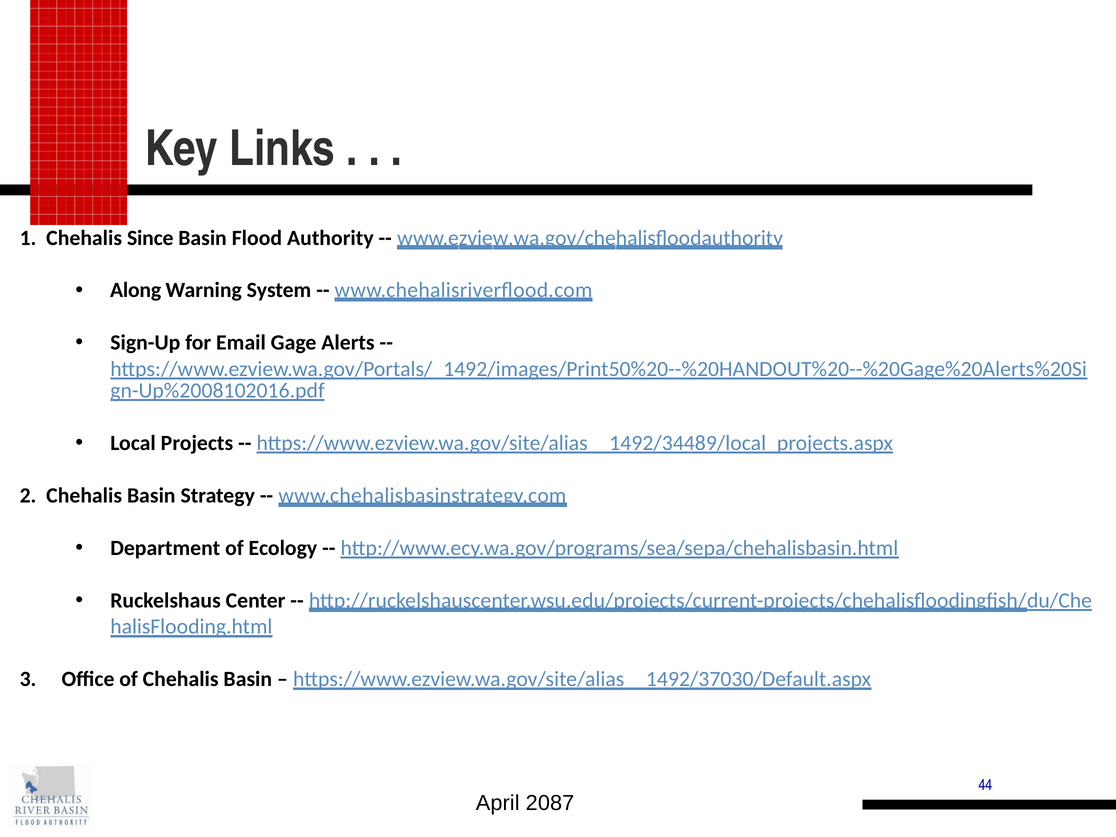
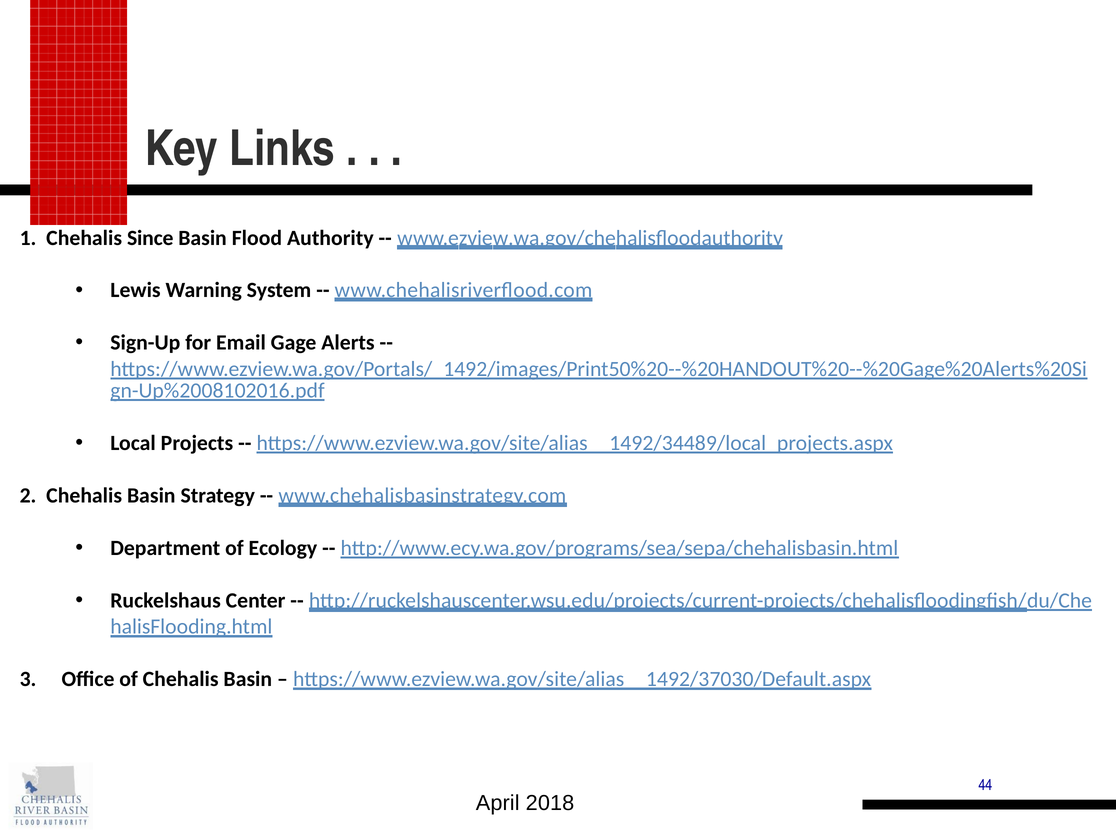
Along: Along -> Lewis
2087: 2087 -> 2018
